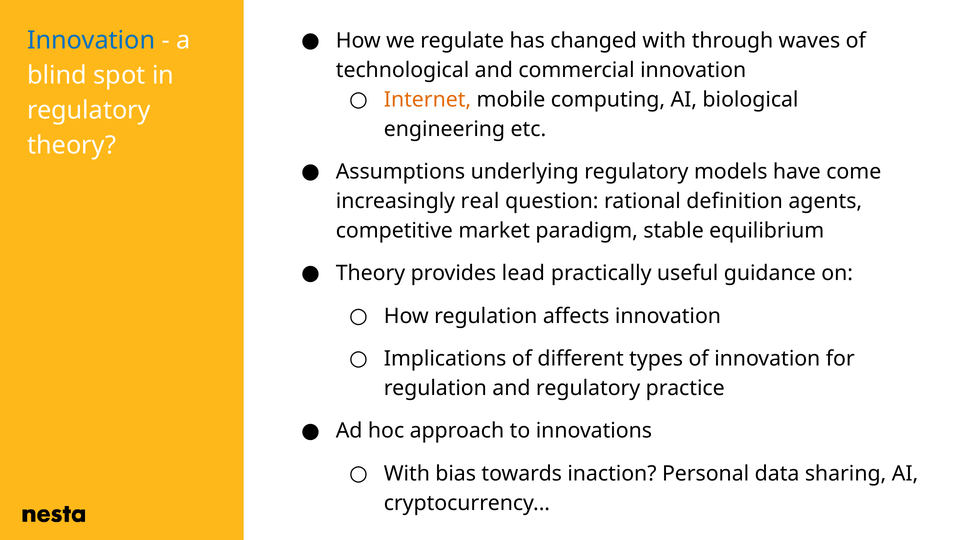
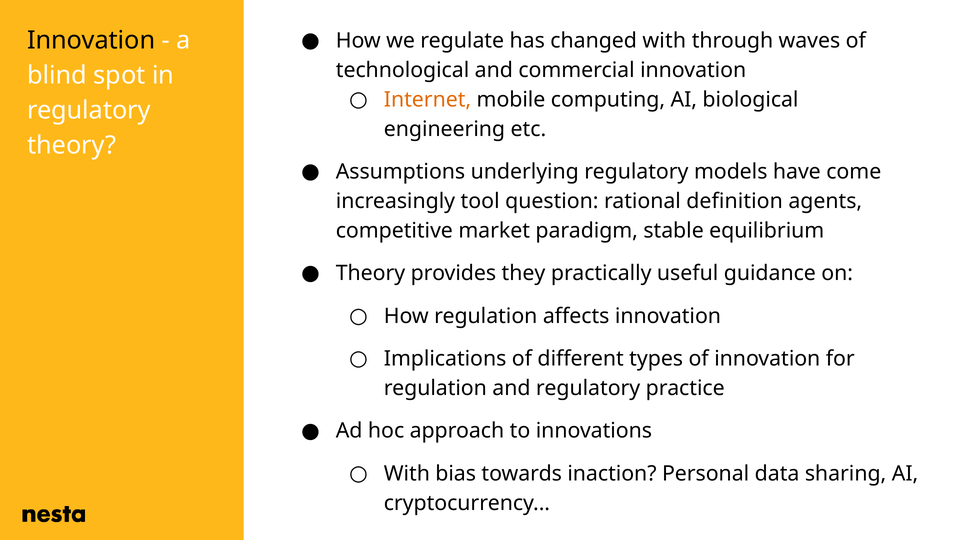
Innovation at (91, 41) colour: blue -> black
real: real -> tool
lead: lead -> they
